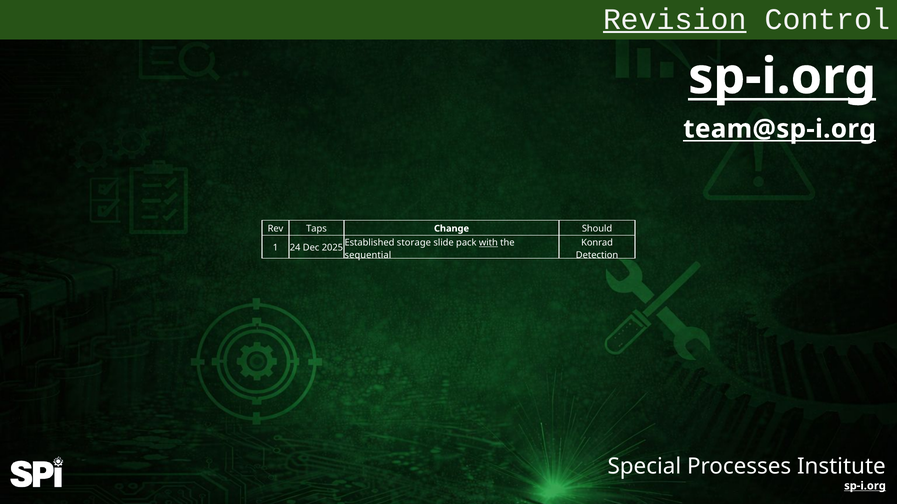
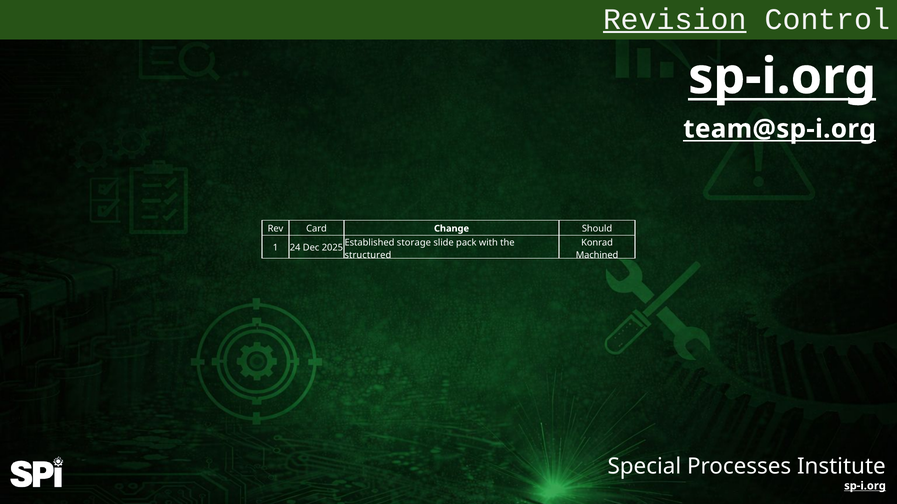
Taps: Taps -> Card
with underline: present -> none
sequential: sequential -> structured
Detection: Detection -> Machined
